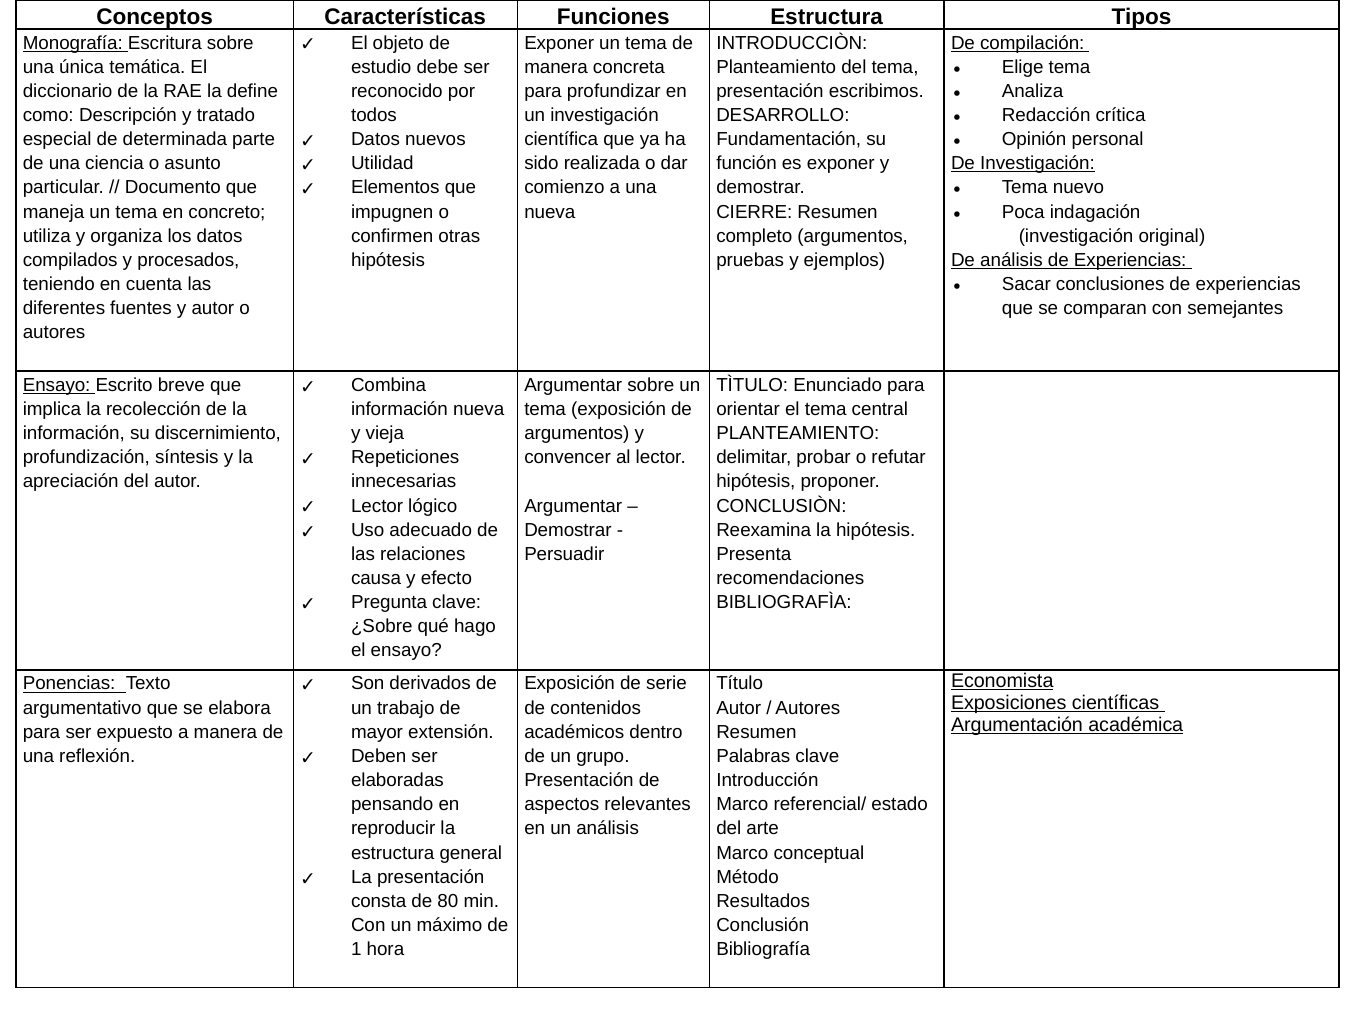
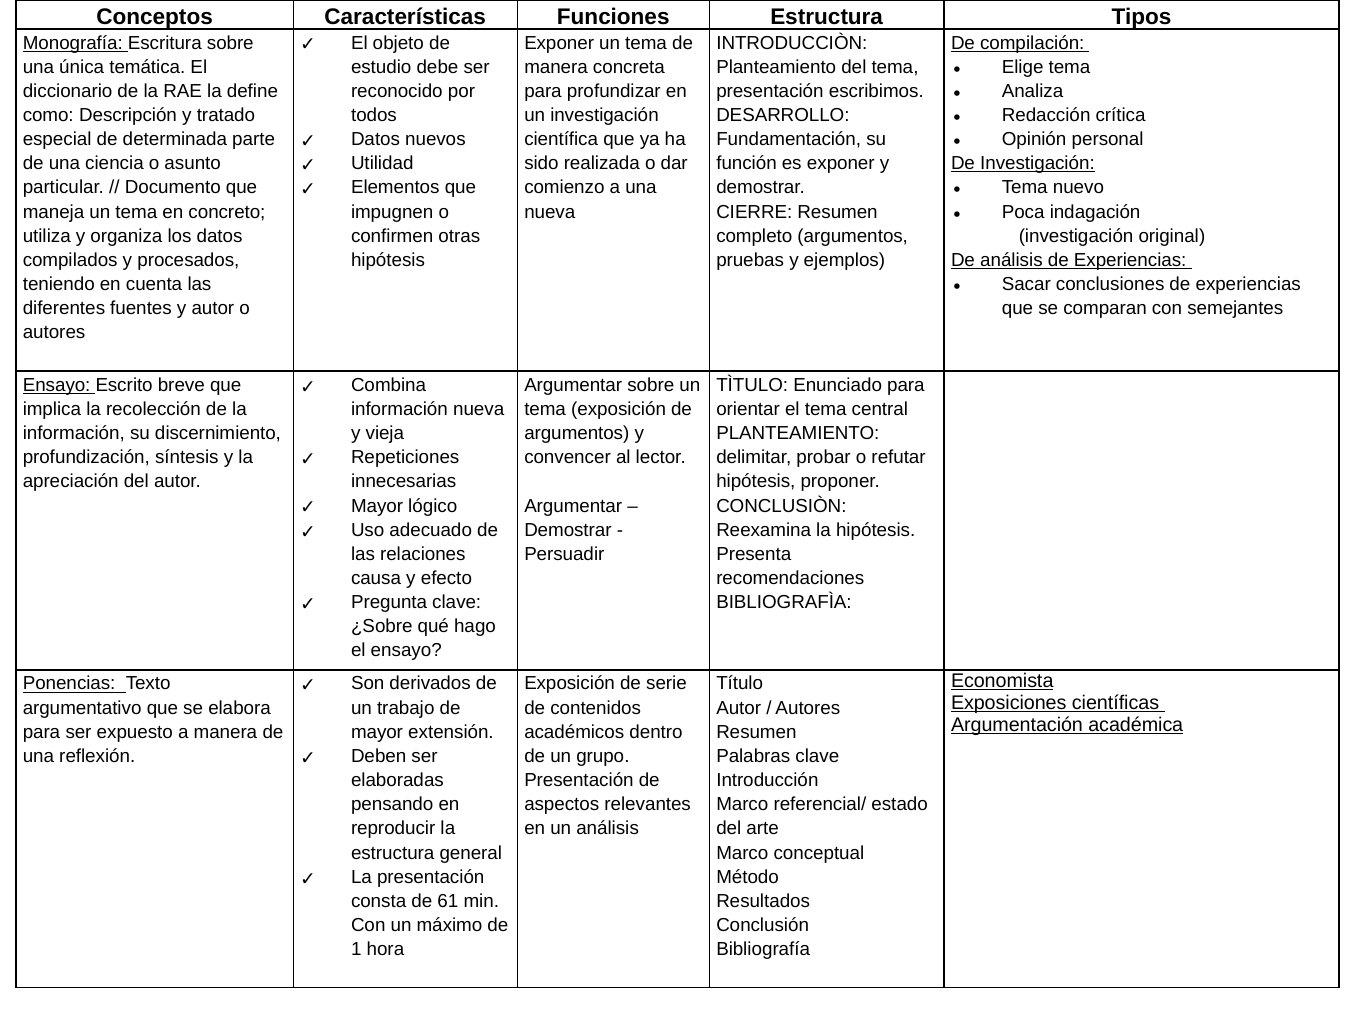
Lector at (377, 506): Lector -> Mayor
80: 80 -> 61
